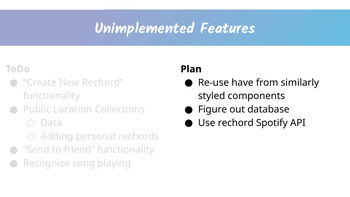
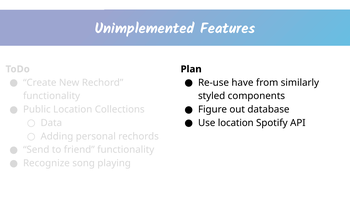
Use rechord: rechord -> location
